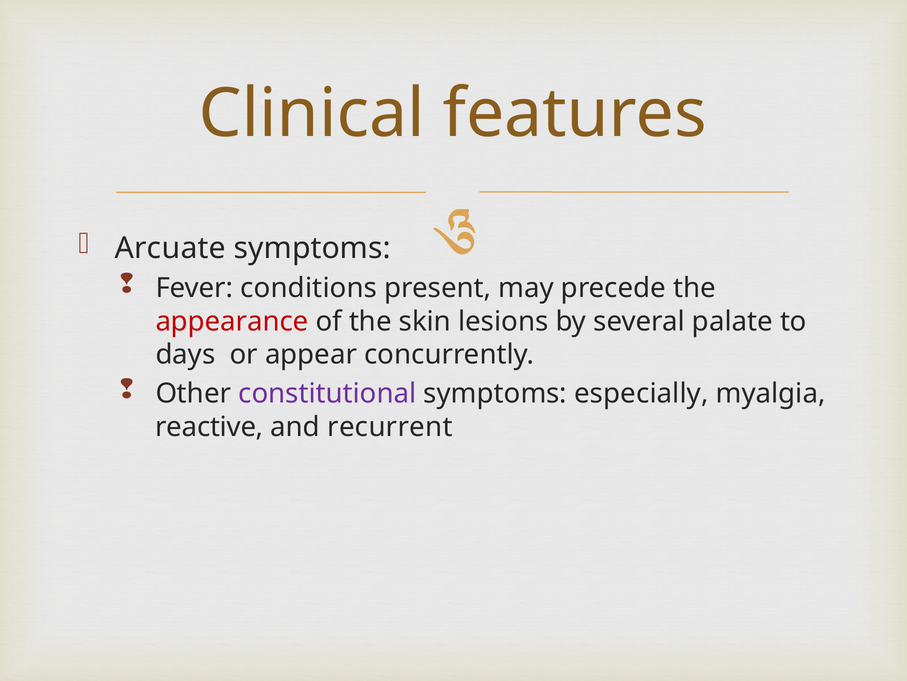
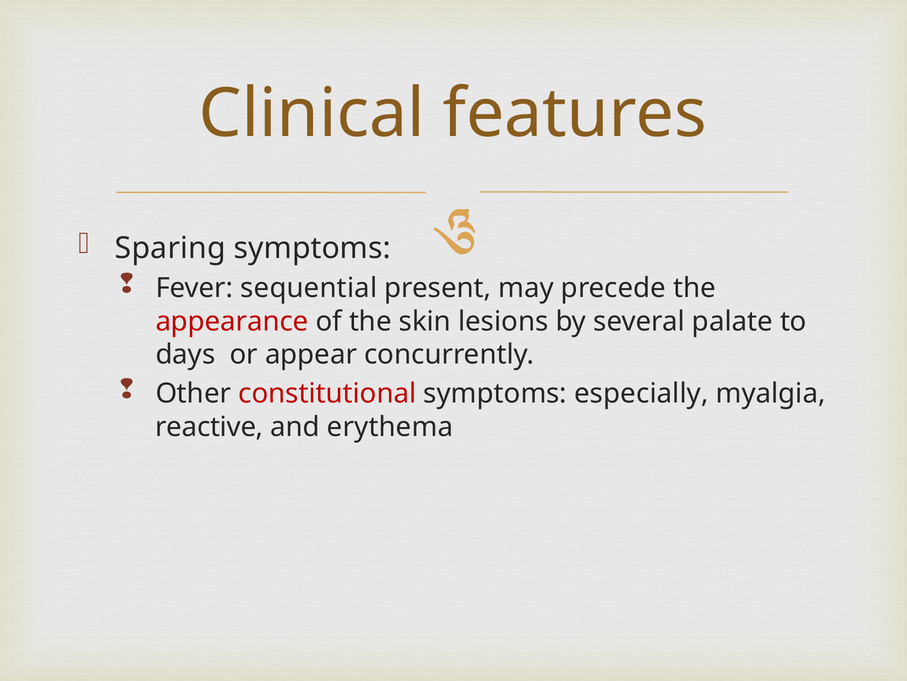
Arcuate: Arcuate -> Sparing
conditions: conditions -> sequential
constitutional colour: purple -> red
recurrent: recurrent -> erythema
